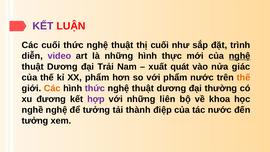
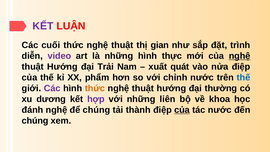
thị cuối: cuối -> gian
Dương at (62, 67): Dương -> Hướng
nửa giác: giác -> điệp
với phẩm: phẩm -> chỉnh
thế at (244, 77) colour: orange -> blue
Các at (52, 88) colour: orange -> purple
thức at (95, 88) colour: purple -> orange
dương at (171, 88): dương -> hướng
đương: đương -> dương
nghề: nghề -> đánh
để tưởng: tưởng -> chúng
của at (182, 110) underline: none -> present
tưởng at (35, 121): tưởng -> chúng
